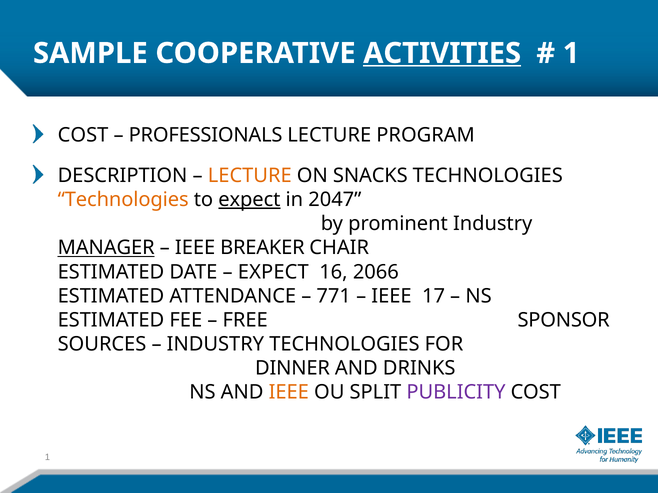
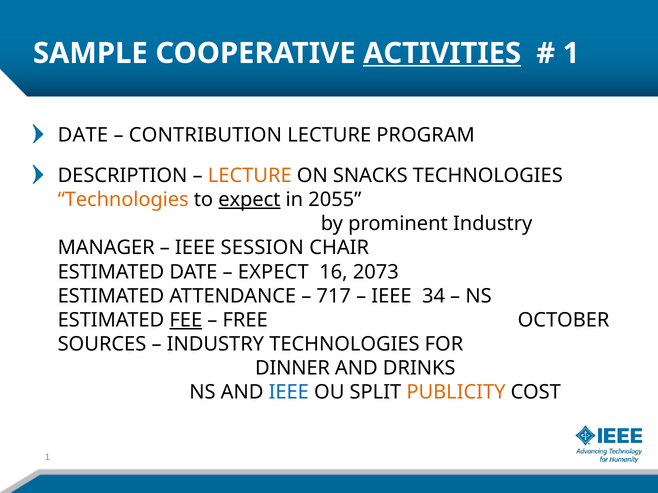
COST at (83, 135): COST -> DATE
PROFESSIONALS: PROFESSIONALS -> CONTRIBUTION
2047: 2047 -> 2055
MANAGER underline: present -> none
BREAKER: BREAKER -> SESSION
2066: 2066 -> 2073
771: 771 -> 717
17: 17 -> 34
FEE underline: none -> present
SPONSOR: SPONSOR -> OCTOBER
IEEE at (289, 393) colour: orange -> blue
PUBLICITY colour: purple -> orange
